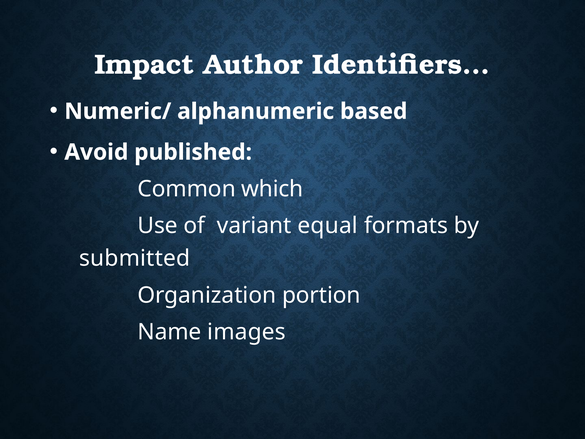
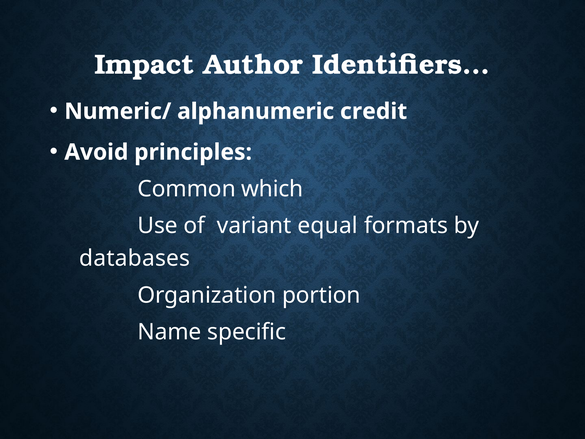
based: based -> credit
published: published -> principles
submitted: submitted -> databases
images: images -> specific
